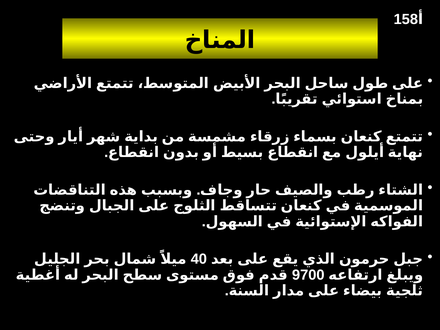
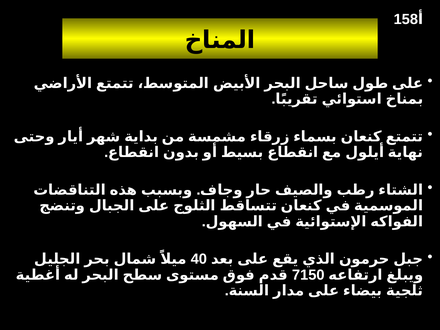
9700: 9700 -> 7150
